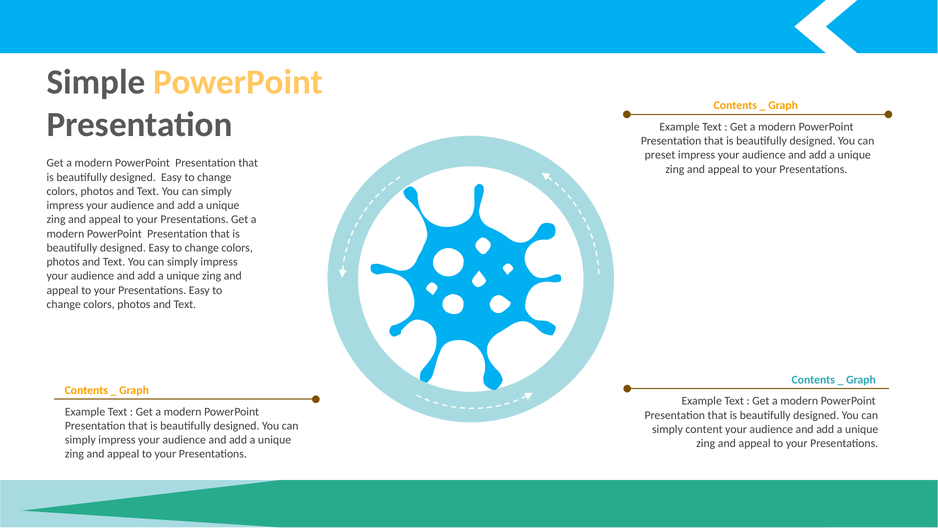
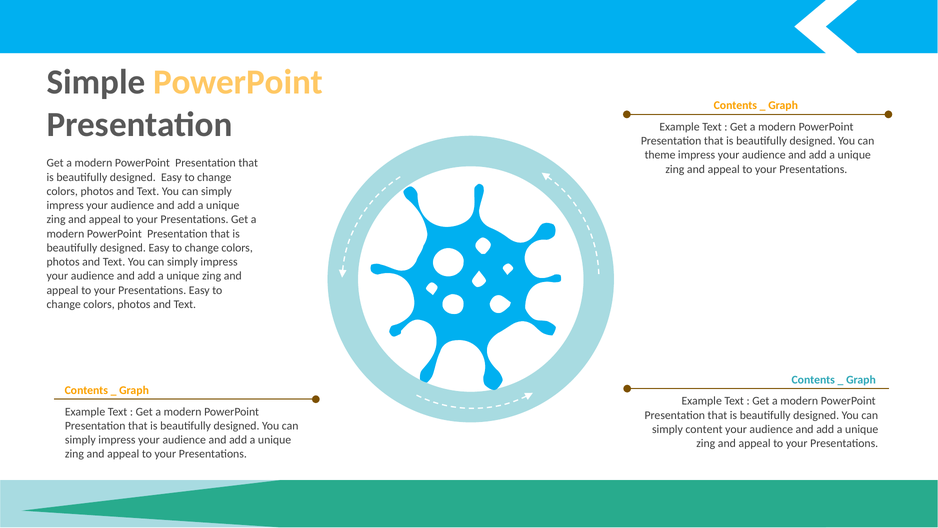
preset: preset -> theme
